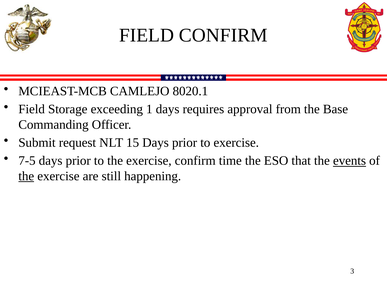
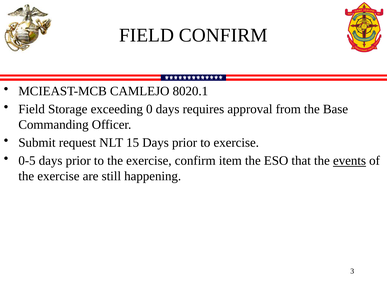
1: 1 -> 0
7-5: 7-5 -> 0-5
time: time -> item
the at (26, 176) underline: present -> none
